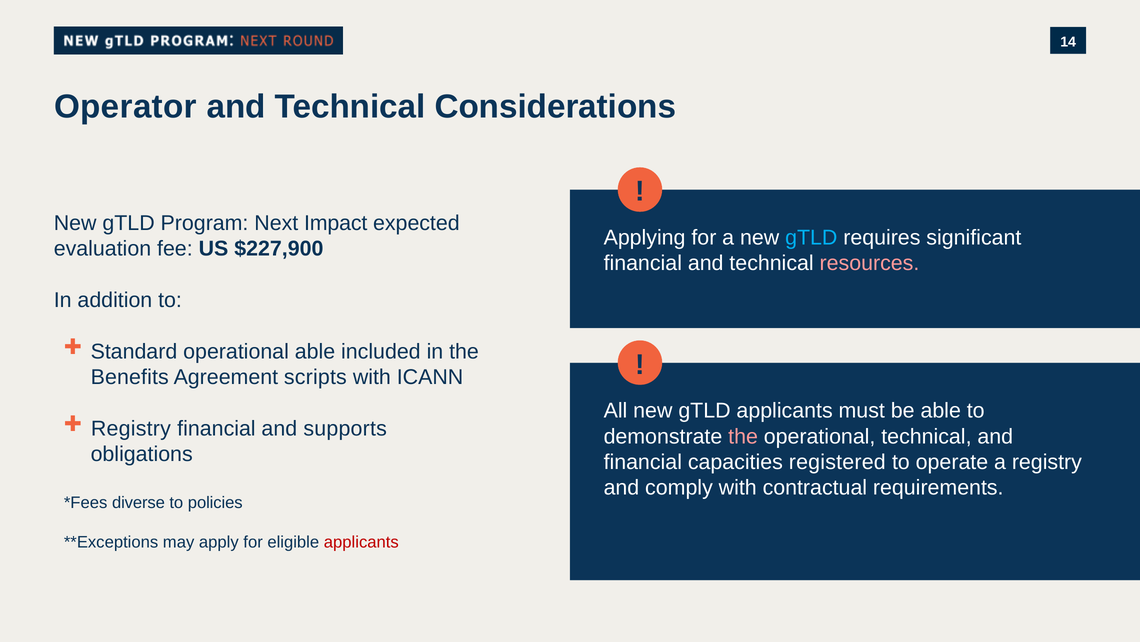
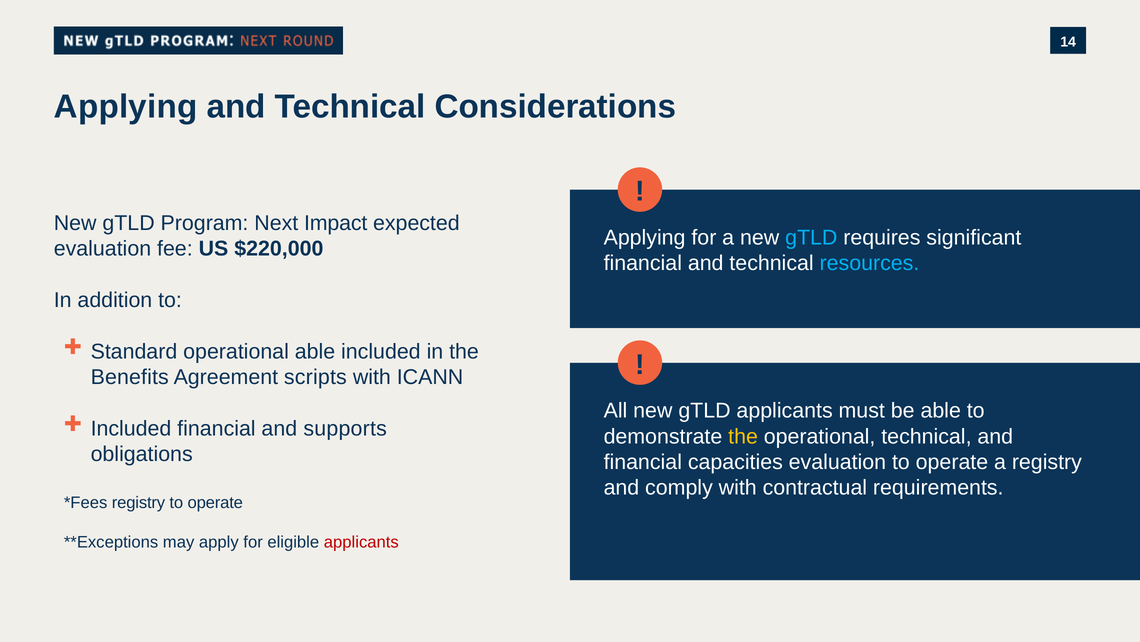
Operator at (126, 106): Operator -> Applying
$227,900: $227,900 -> $220,000
resources colour: pink -> light blue
Registry at (131, 428): Registry -> Included
the at (743, 436) colour: pink -> yellow
capacities registered: registered -> evaluation
diverse at (138, 502): diverse -> registry
policies at (215, 502): policies -> operate
